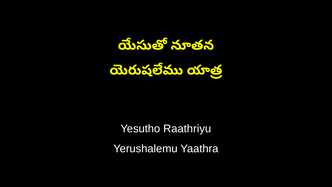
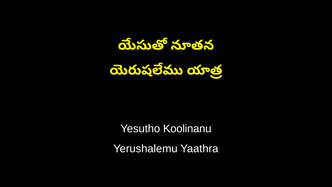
Raathriyu: Raathriyu -> Koolinanu
